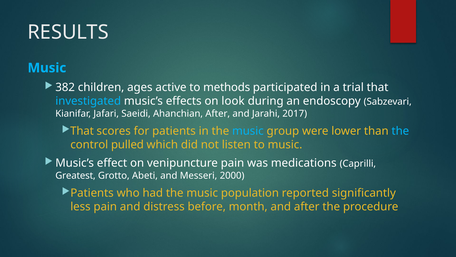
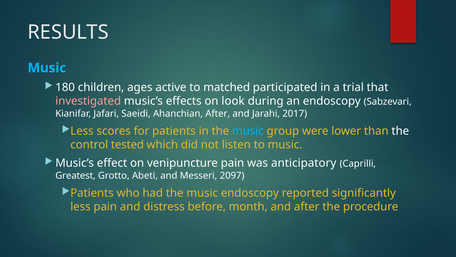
382: 382 -> 180
methods: methods -> matched
investigated colour: light blue -> pink
That at (82, 131): That -> Less
the at (400, 131) colour: light blue -> white
pulled: pulled -> tested
medications: medications -> anticipatory
2000: 2000 -> 2097
music population: population -> endoscopy
